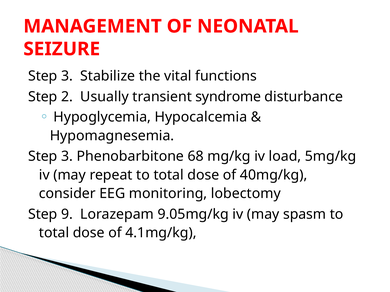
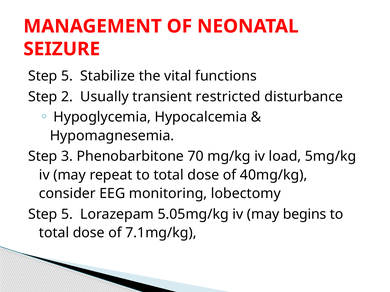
3 at (67, 76): 3 -> 5
syndrome: syndrome -> restricted
68: 68 -> 70
9 at (67, 215): 9 -> 5
9.05mg/kg: 9.05mg/kg -> 5.05mg/kg
spasm: spasm -> begins
4.1mg/kg: 4.1mg/kg -> 7.1mg/kg
